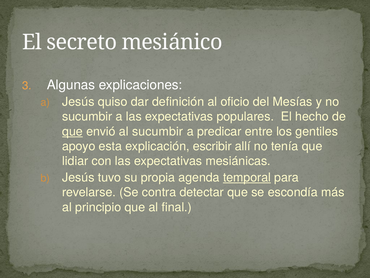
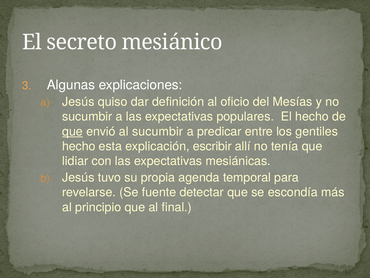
apoyo at (79, 146): apoyo -> hecho
temporal underline: present -> none
contra: contra -> fuente
